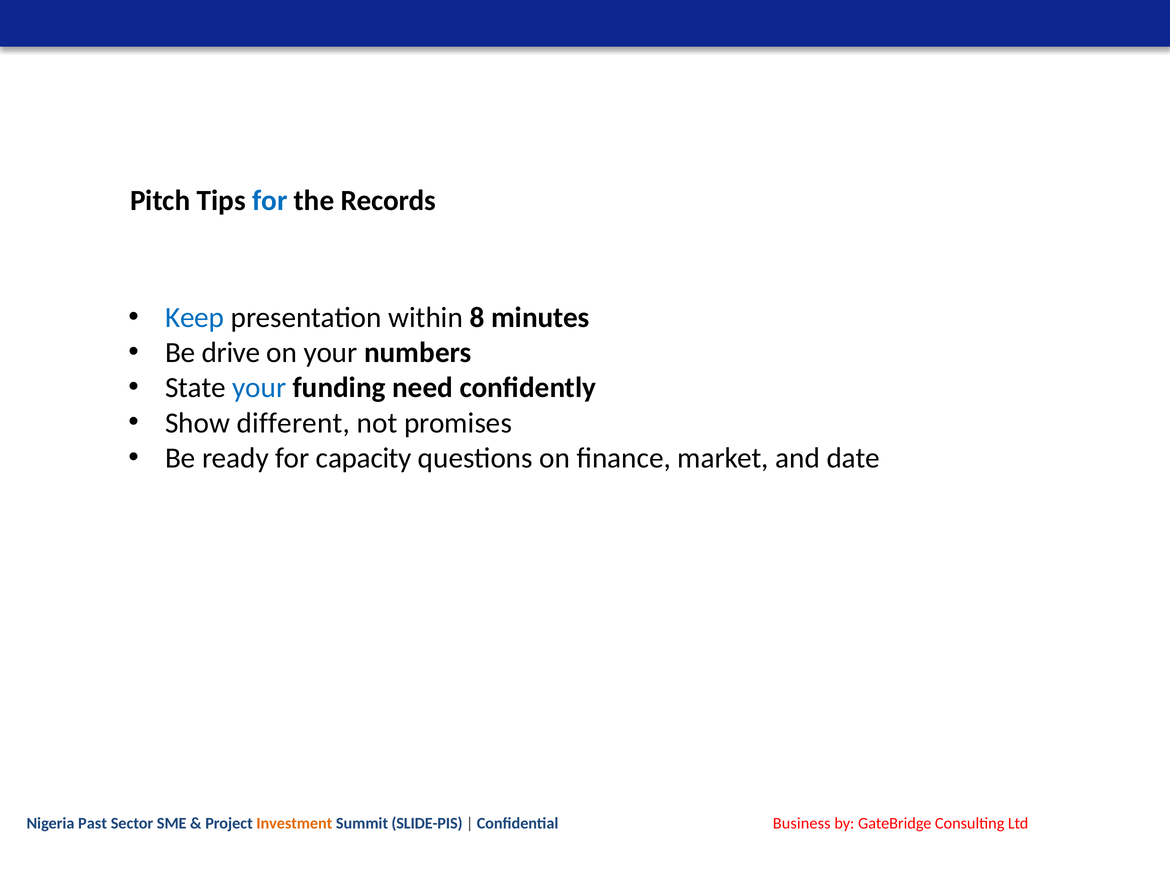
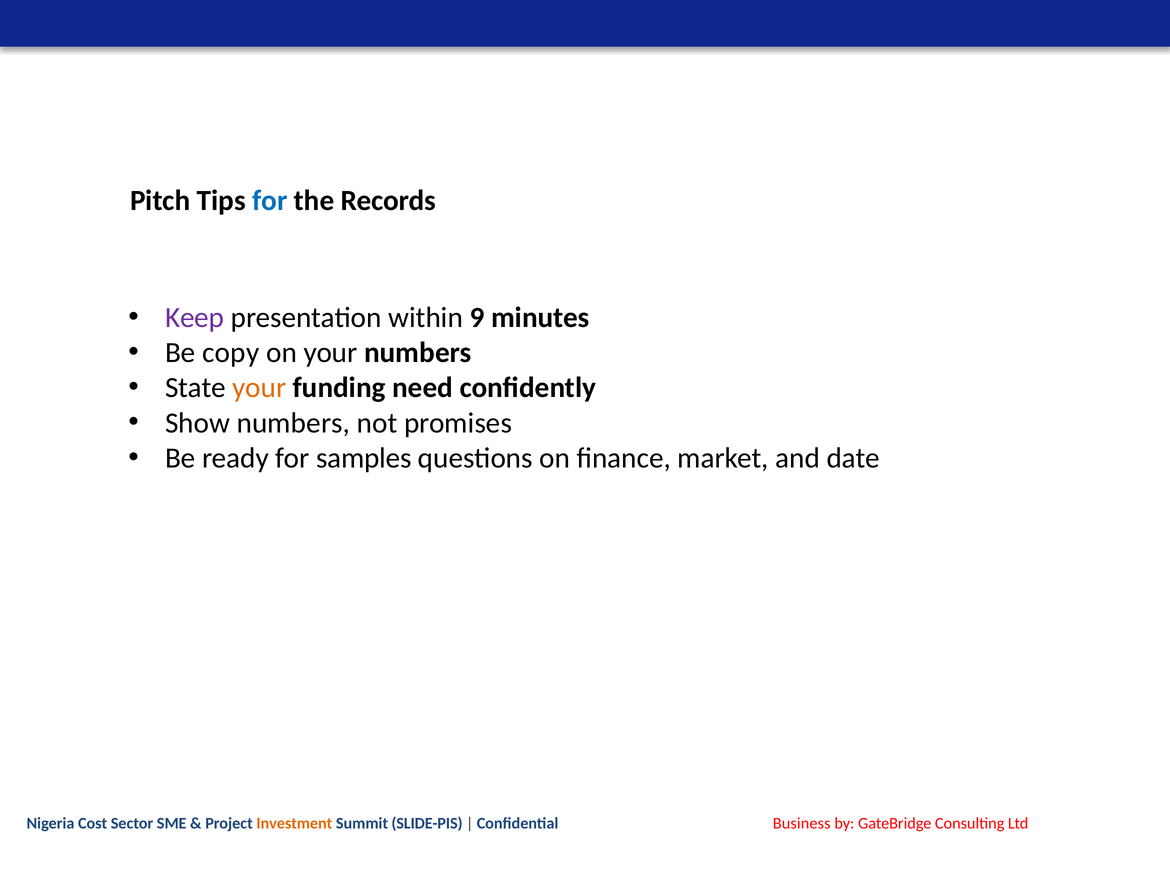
Keep colour: blue -> purple
8: 8 -> 9
drive: drive -> copy
your at (259, 388) colour: blue -> orange
Show different: different -> numbers
capacity: capacity -> samples
Past: Past -> Cost
